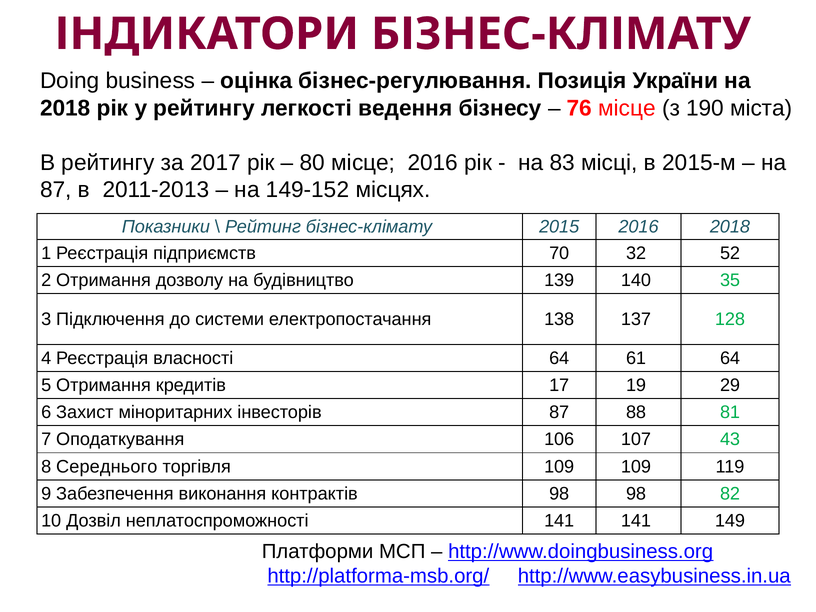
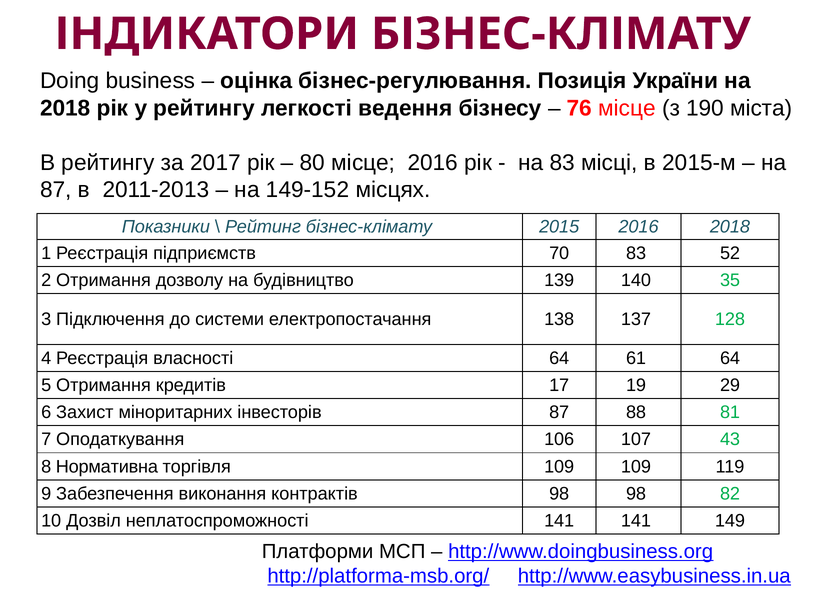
70 32: 32 -> 83
Середнього: Середнього -> Нормативна
